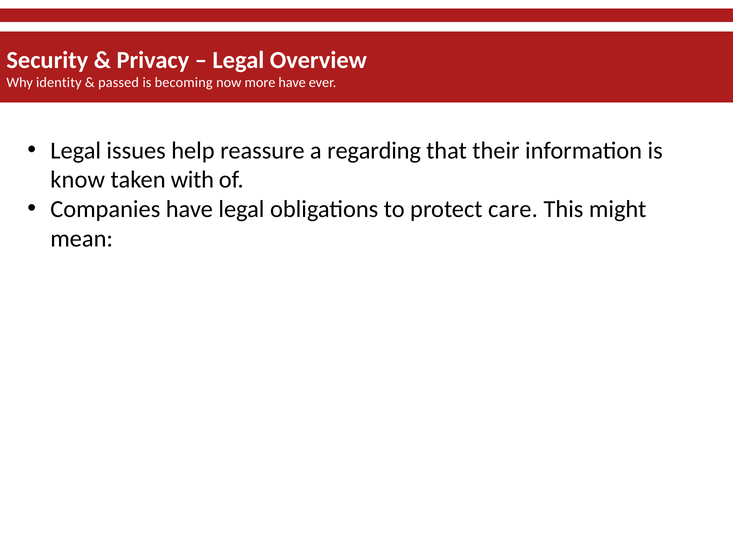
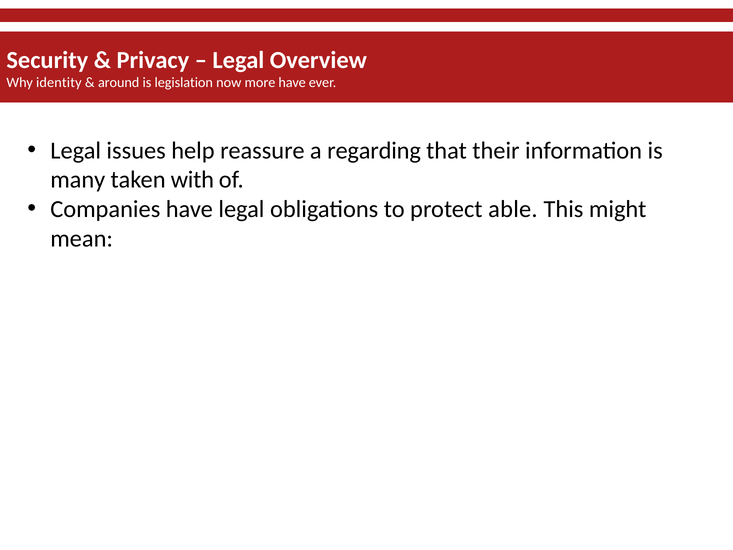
passed: passed -> around
becoming: becoming -> legislation
know: know -> many
care: care -> able
